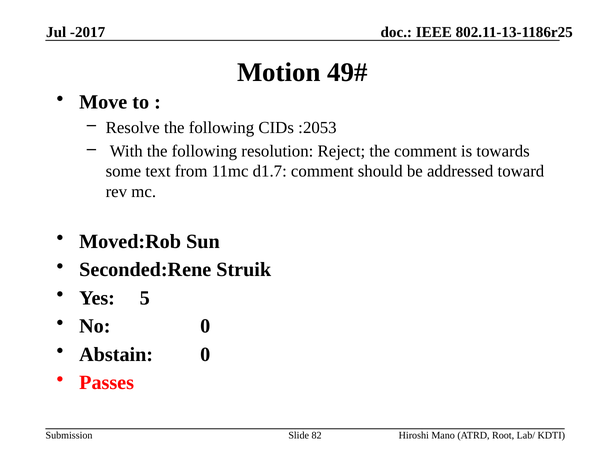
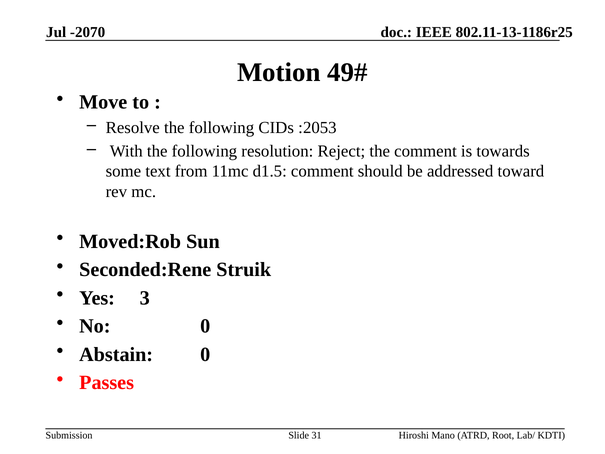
-2017: -2017 -> -2070
d1.7: d1.7 -> d1.5
5: 5 -> 3
82: 82 -> 31
